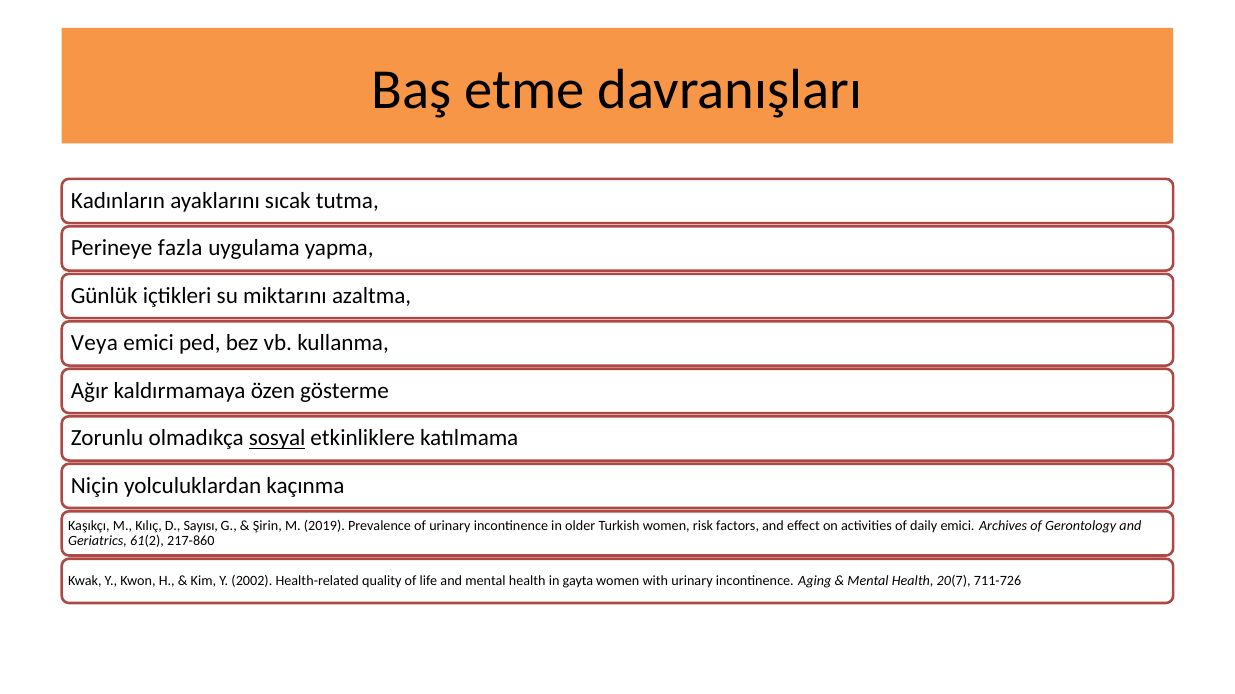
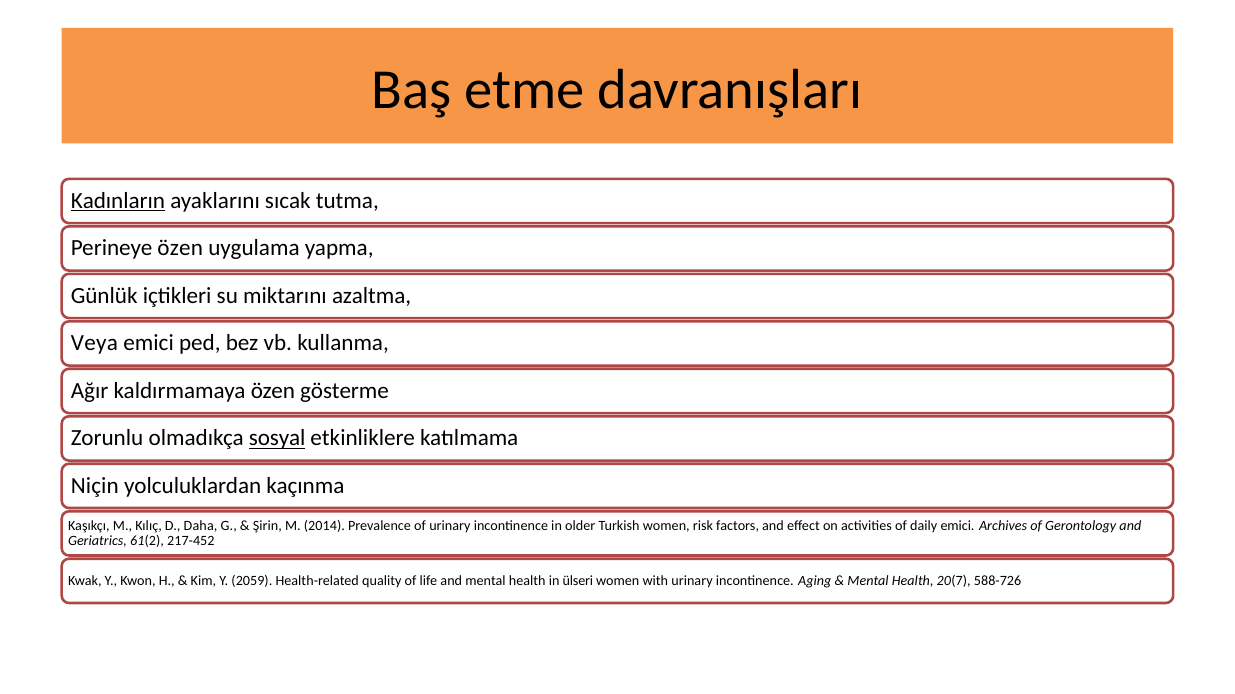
Kadınların underline: none -> present
Perineye fazla: fazla -> özen
Sayısı: Sayısı -> Daha
2019: 2019 -> 2014
217-860: 217-860 -> 217-452
2002: 2002 -> 2059
gayta: gayta -> ülseri
711-726: 711-726 -> 588-726
